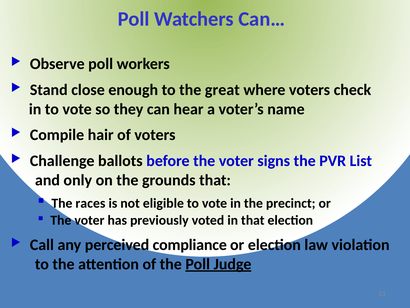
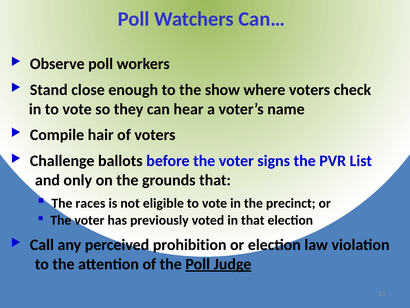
great: great -> show
compliance: compliance -> prohibition
